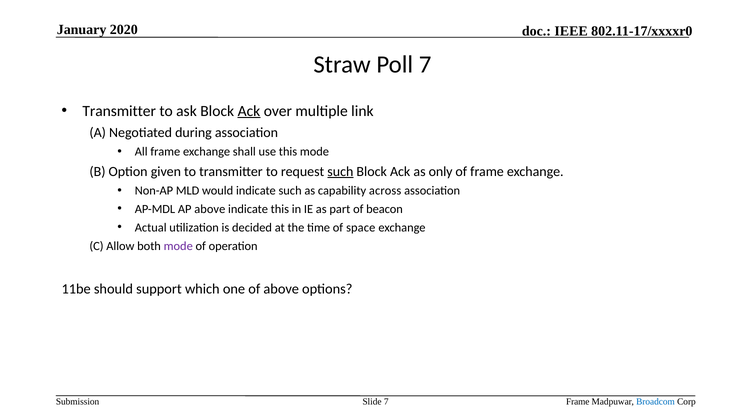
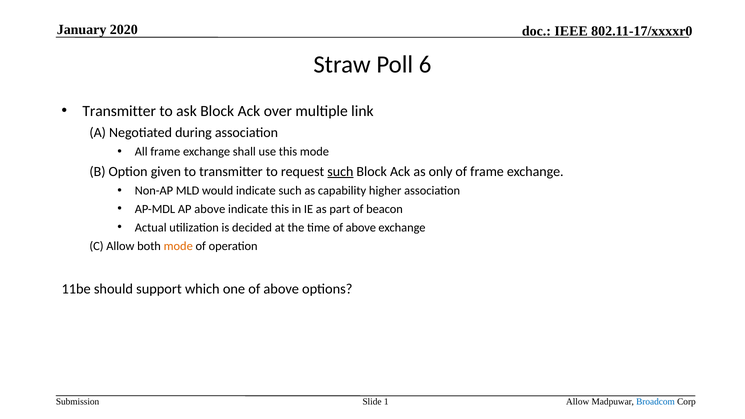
Poll 7: 7 -> 6
Ack at (249, 111) underline: present -> none
across: across -> higher
time of space: space -> above
mode at (178, 246) colour: purple -> orange
Slide 7: 7 -> 1
Frame at (578, 402): Frame -> Allow
